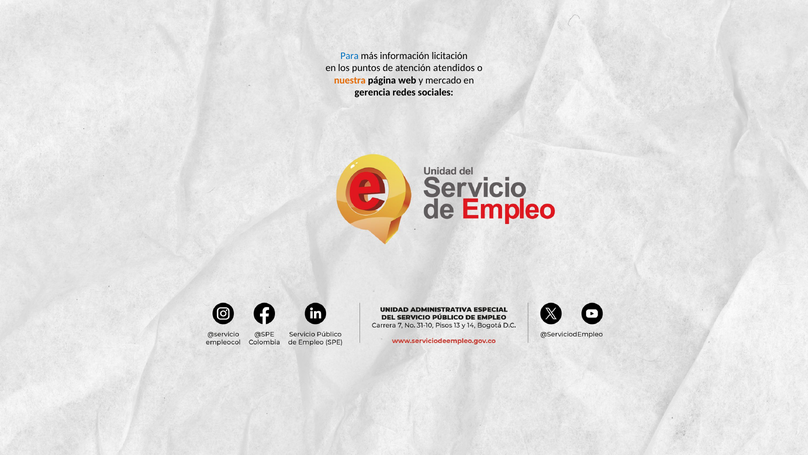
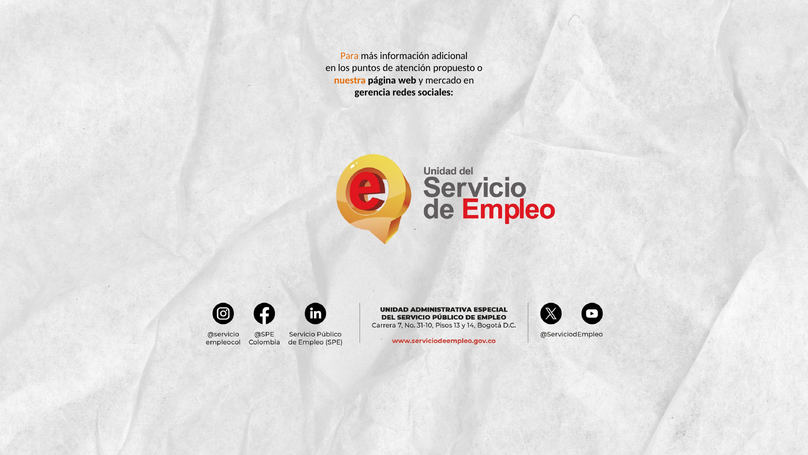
Para colour: blue -> orange
licitación: licitación -> adicional
atendidos: atendidos -> propuesto
